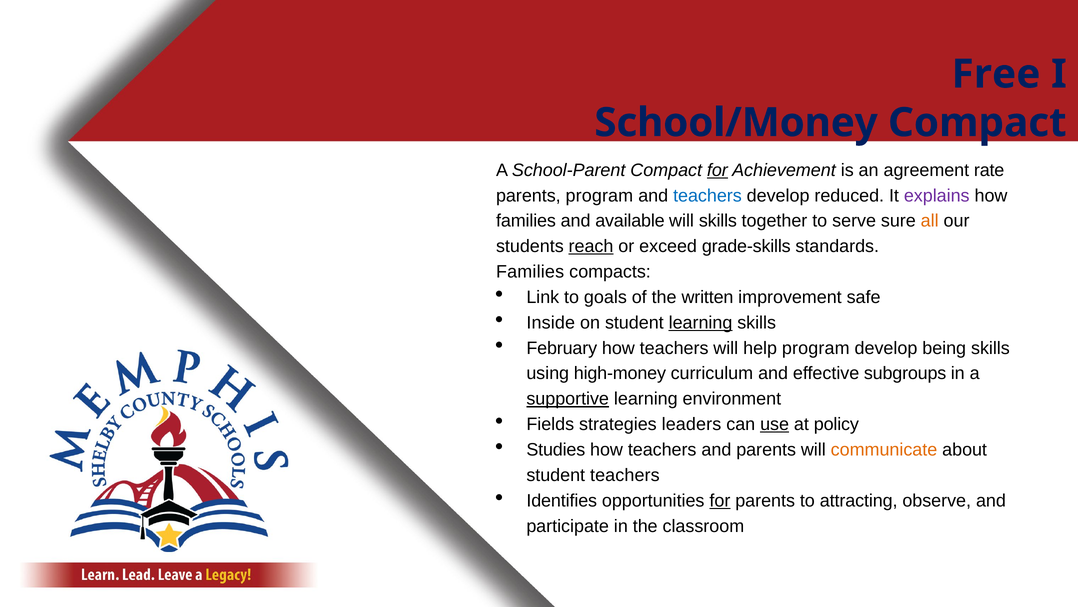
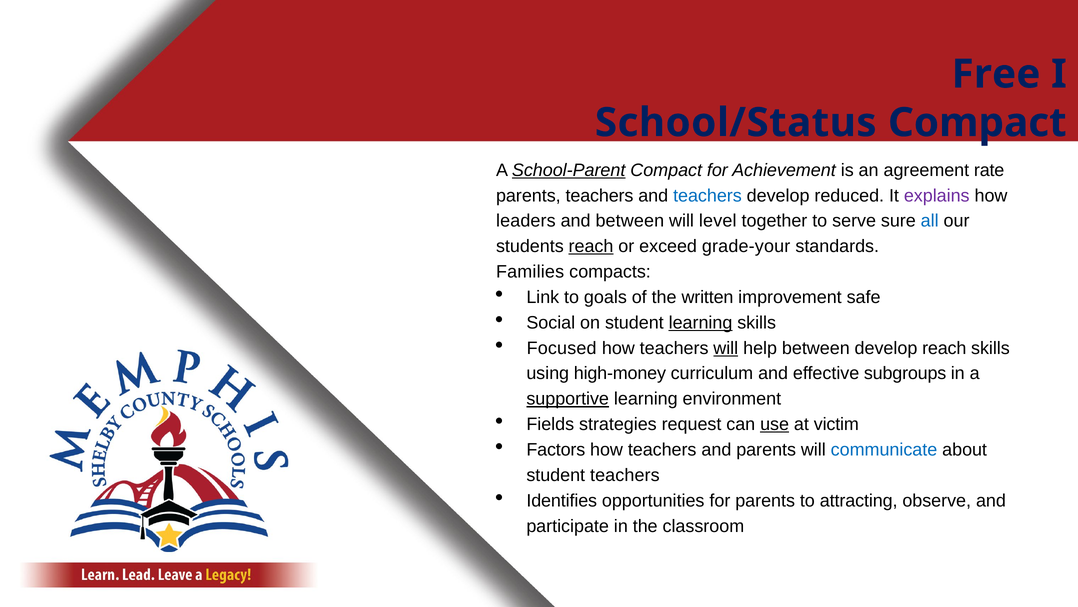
School/Money: School/Money -> School/Status
School-Parent underline: none -> present
for at (717, 170) underline: present -> none
parents program: program -> teachers
families at (526, 221): families -> leaders
and available: available -> between
will skills: skills -> level
all colour: orange -> blue
grade-skills: grade-skills -> grade-your
Inside: Inside -> Social
February: February -> Focused
will at (726, 348) underline: none -> present
help program: program -> between
develop being: being -> reach
leaders: leaders -> request
policy: policy -> victim
Studies: Studies -> Factors
communicate colour: orange -> blue
for at (720, 500) underline: present -> none
